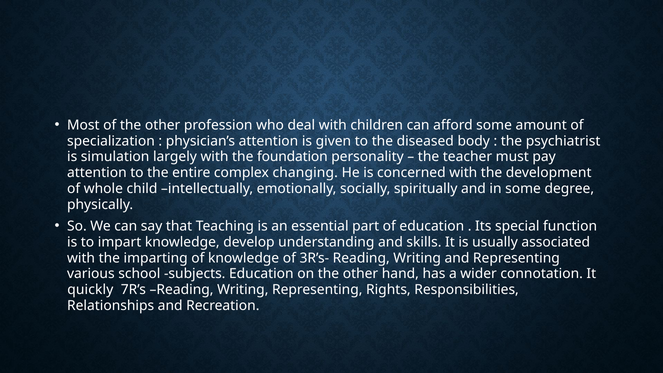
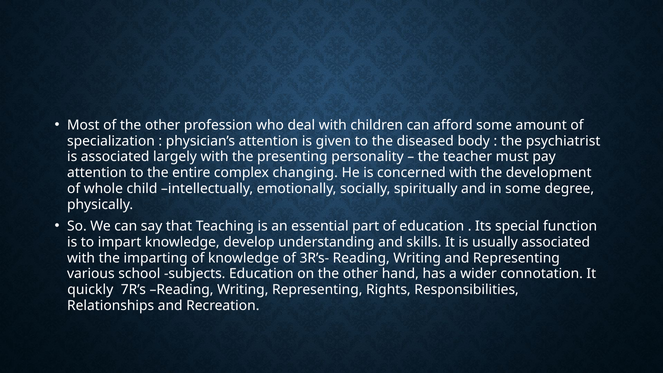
is simulation: simulation -> associated
foundation: foundation -> presenting
